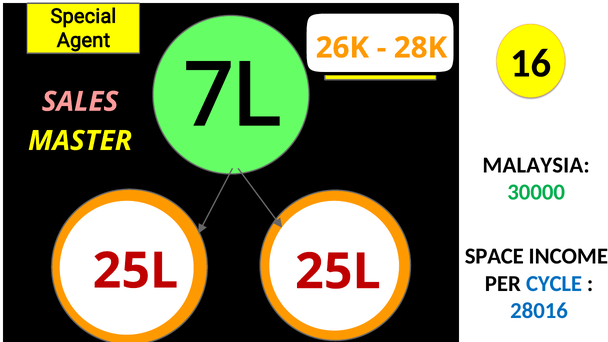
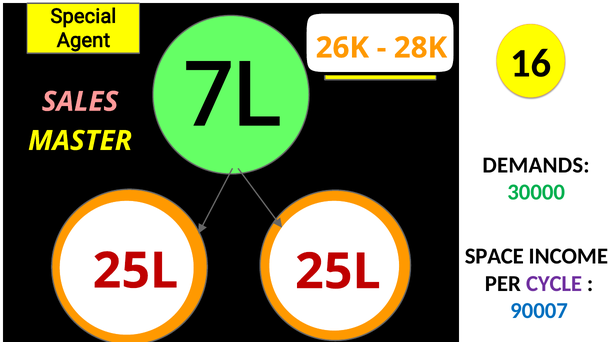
MALAYSIA: MALAYSIA -> DEMANDS
CYCLE colour: blue -> purple
28016: 28016 -> 90007
